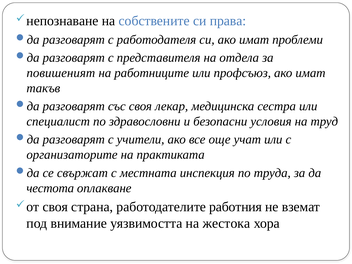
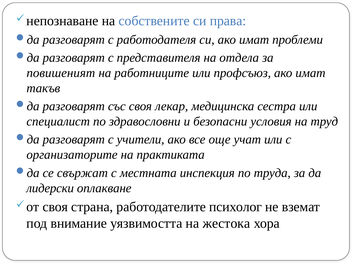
честота: честота -> лидерски
работния: работния -> психолог
